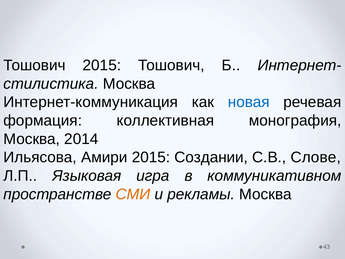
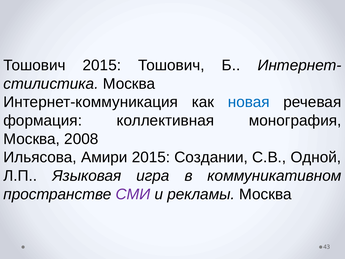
2014: 2014 -> 2008
Слове: Слове -> Одной
СМИ colour: orange -> purple
